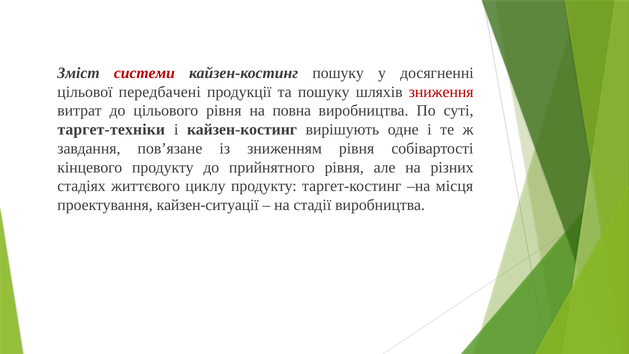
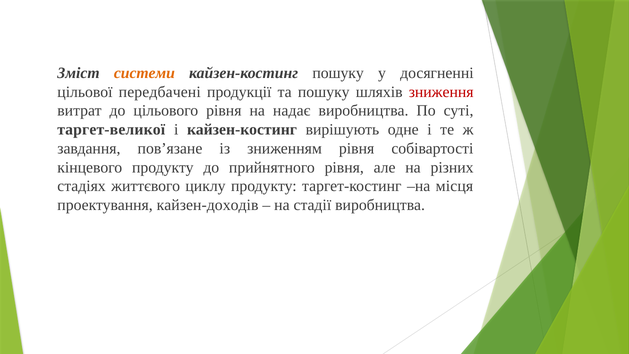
системи colour: red -> orange
повна: повна -> надає
таргет-техніки: таргет-техніки -> таргет-великої
кайзен-ситуації: кайзен-ситуації -> кайзен-доходів
